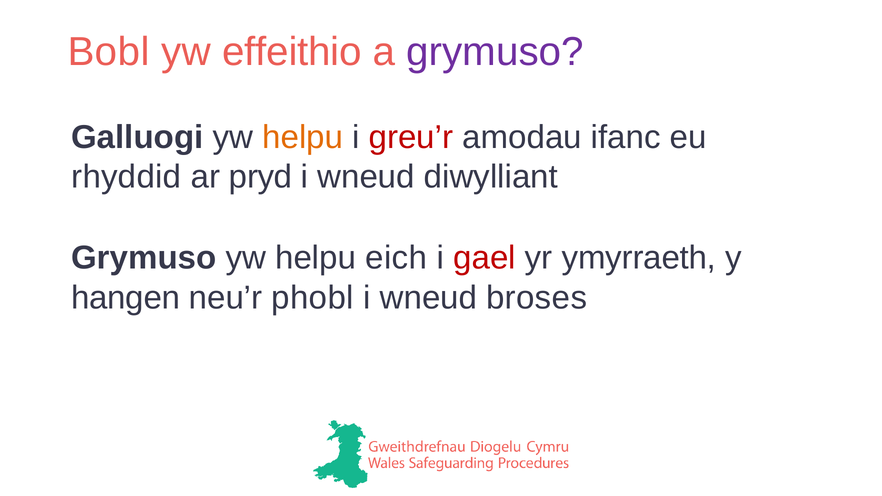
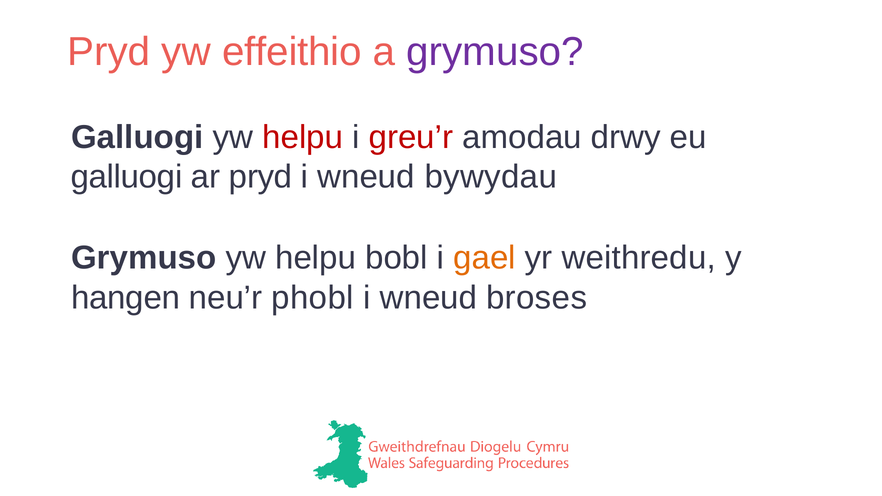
Bobl at (109, 52): Bobl -> Pryd
helpu at (303, 137) colour: orange -> red
ifanc: ifanc -> drwy
rhyddid at (126, 177): rhyddid -> galluogi
diwylliant: diwylliant -> bywydau
eich: eich -> bobl
gael colour: red -> orange
ymyrraeth: ymyrraeth -> weithredu
